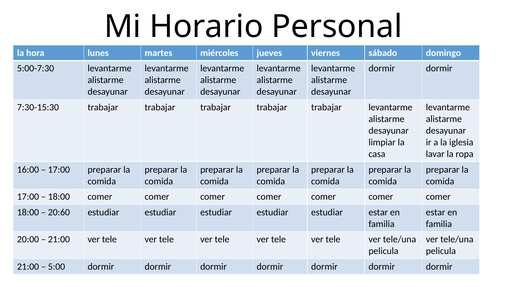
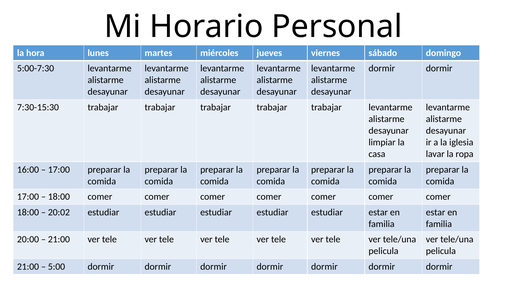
20:60: 20:60 -> 20:02
